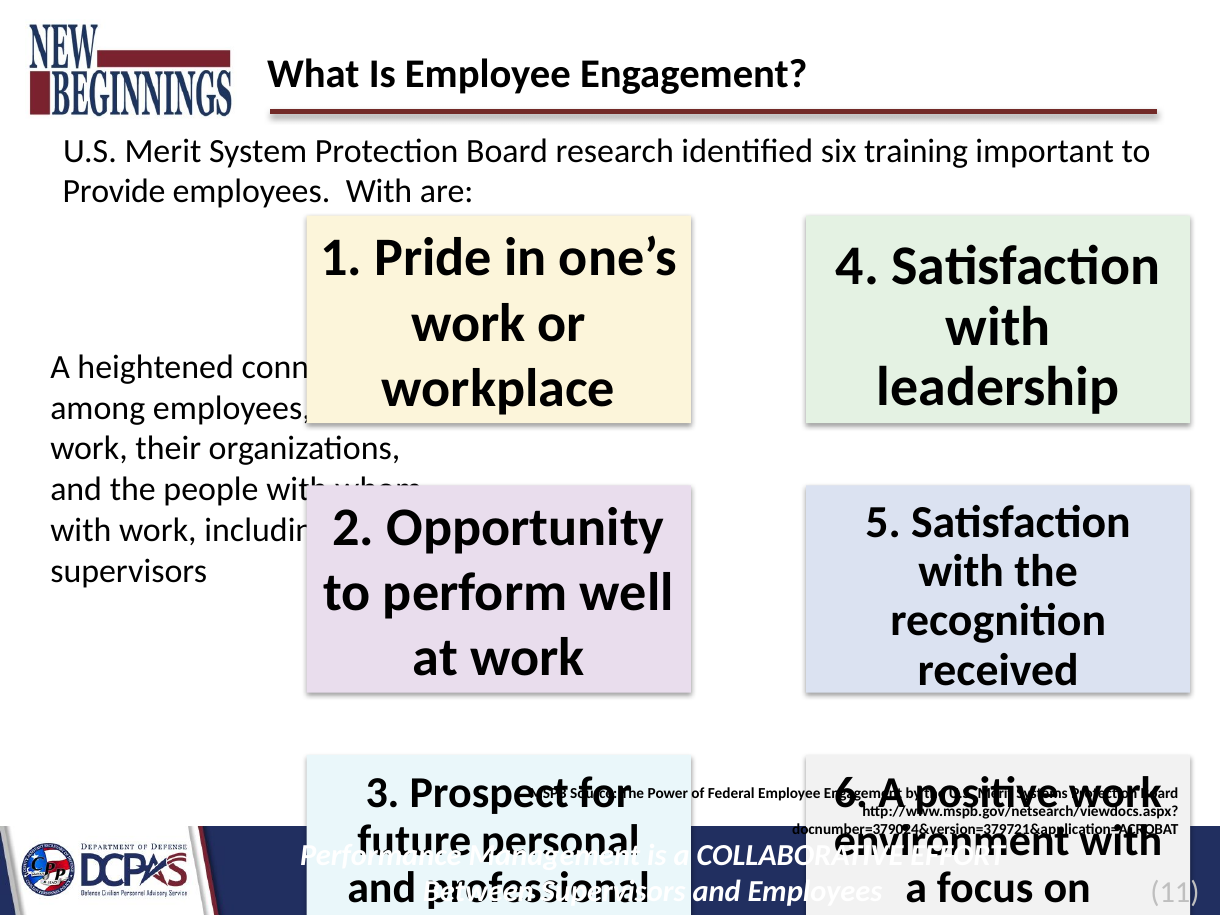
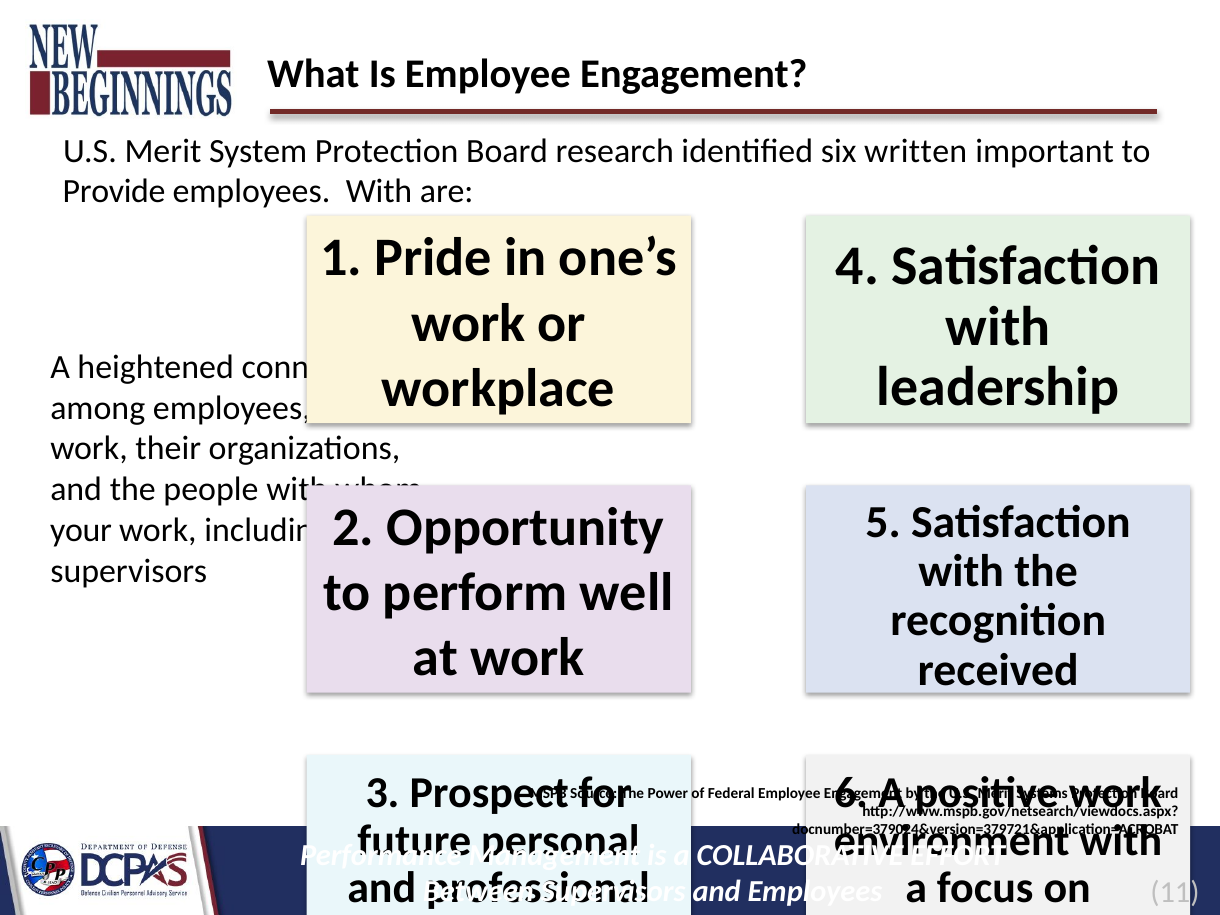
training: training -> written
with at (81, 530): with -> your
